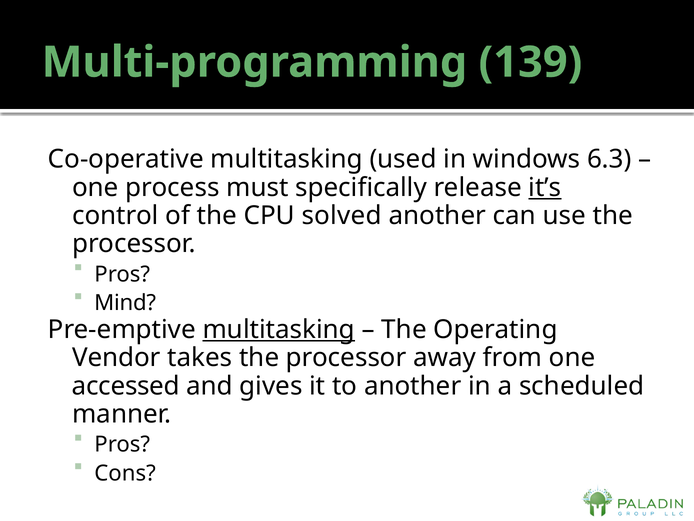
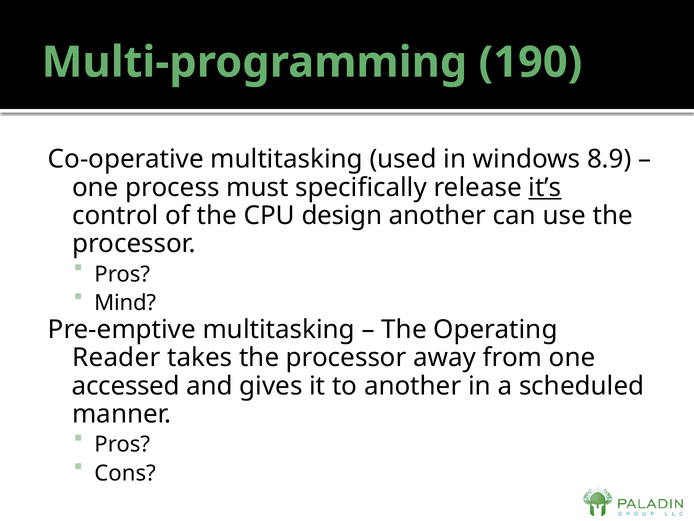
139: 139 -> 190
6.3: 6.3 -> 8.9
solved: solved -> design
multitasking at (279, 329) underline: present -> none
Vendor: Vendor -> Reader
